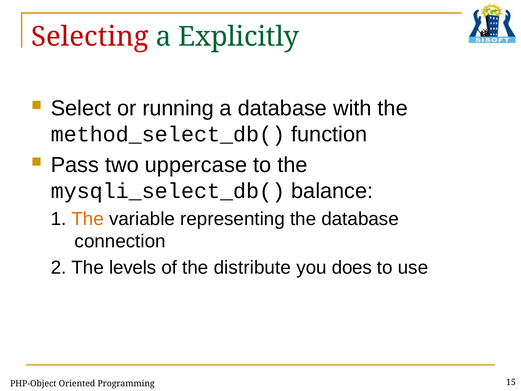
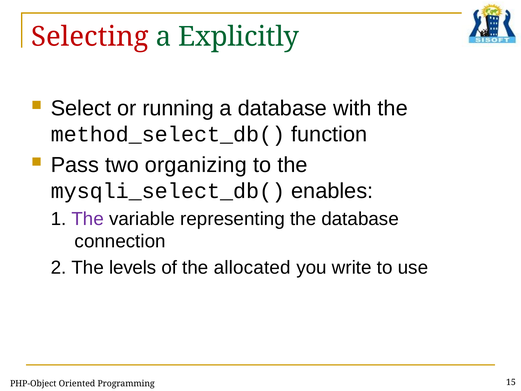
uppercase: uppercase -> organizing
balance: balance -> enables
The at (88, 219) colour: orange -> purple
distribute: distribute -> allocated
does: does -> write
